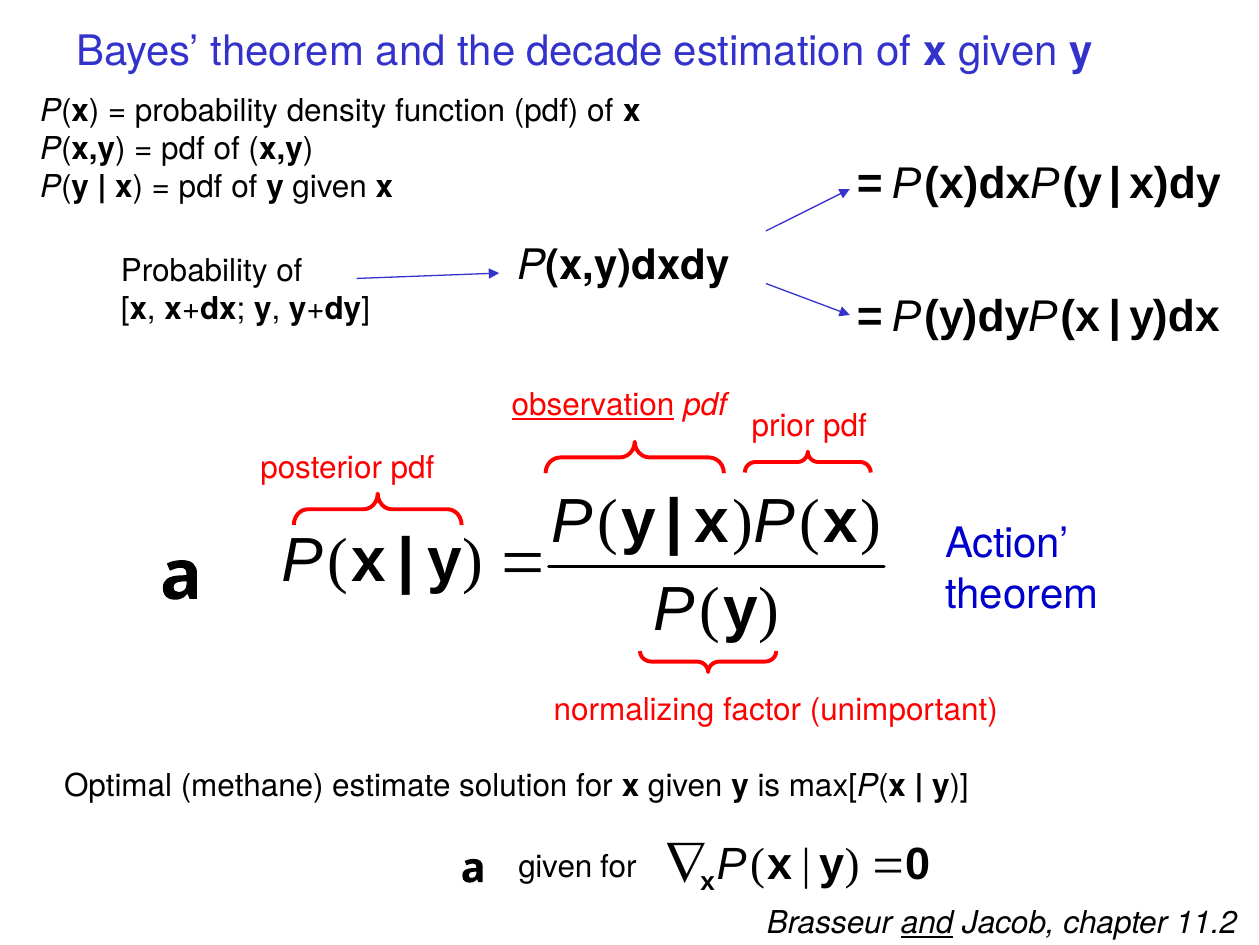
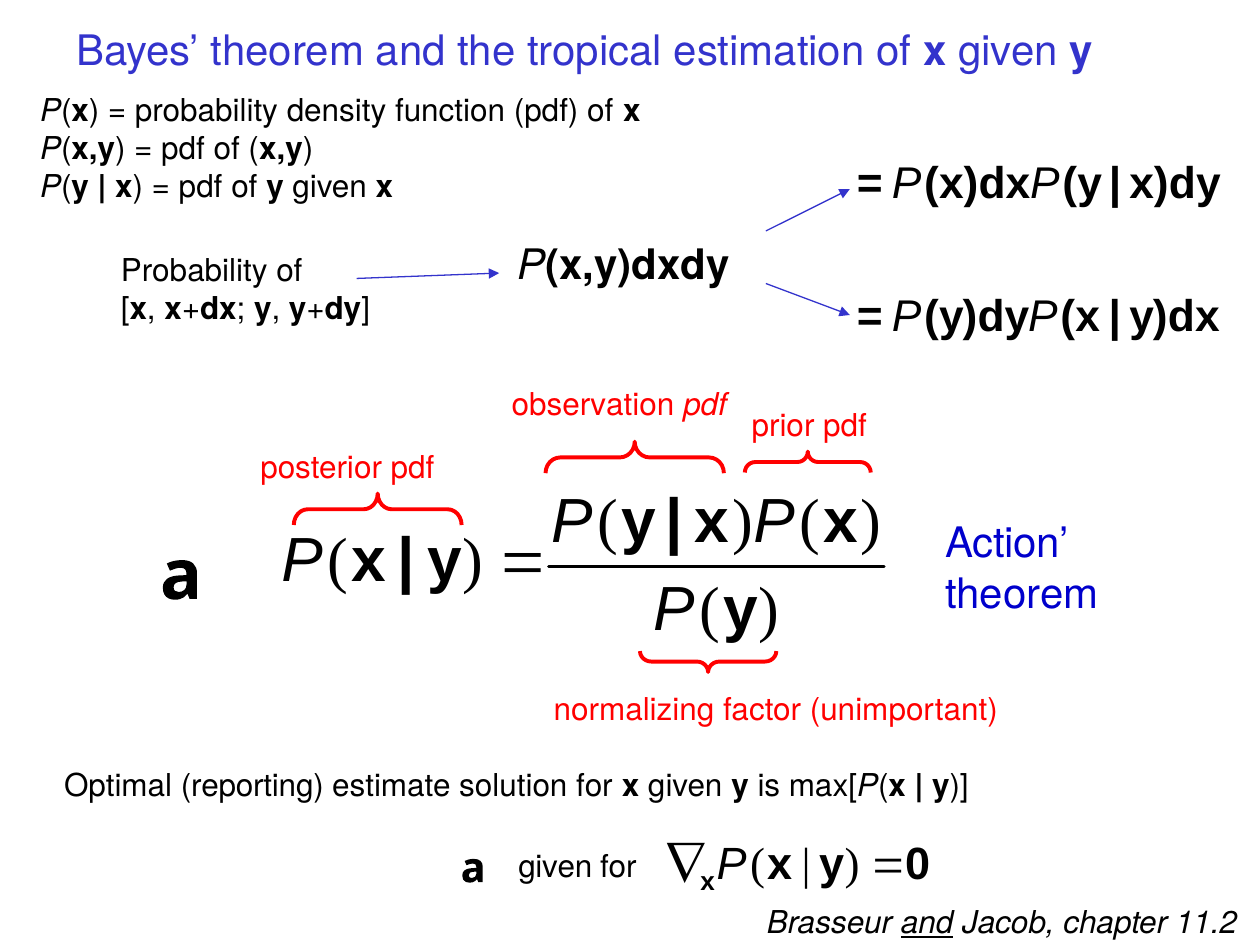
decade: decade -> tropical
observation underline: present -> none
methane: methane -> reporting
